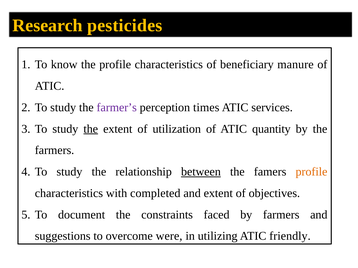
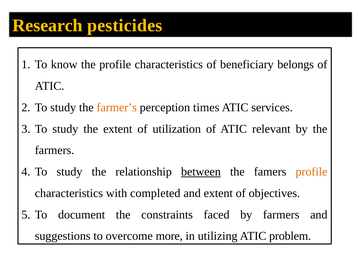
manure: manure -> belongs
farmer’s colour: purple -> orange
the at (91, 129) underline: present -> none
quantity: quantity -> relevant
were: were -> more
friendly: friendly -> problem
